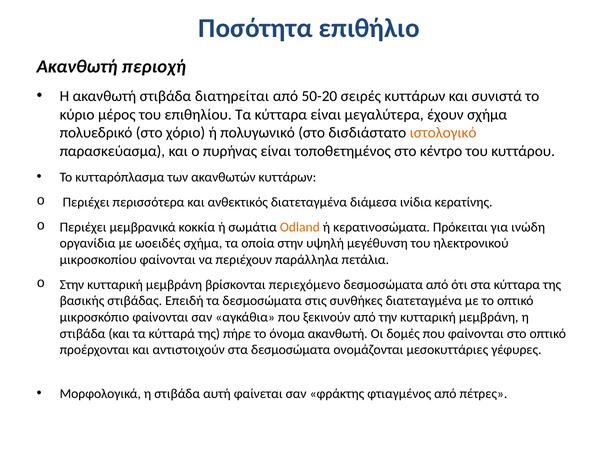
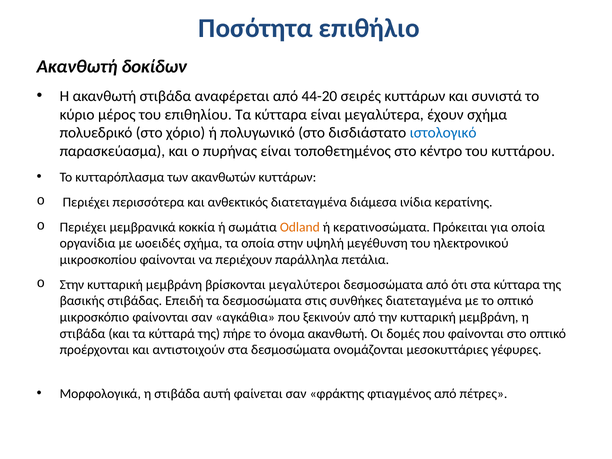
περιοχή: περιοχή -> δοκίδων
διατηρείται: διατηρείται -> αναφέρεται
50-20: 50-20 -> 44-20
ιστολογικό colour: orange -> blue
για ινώδη: ινώδη -> οποία
περιεχόμενο: περιεχόμενο -> μεγαλύτεροι
